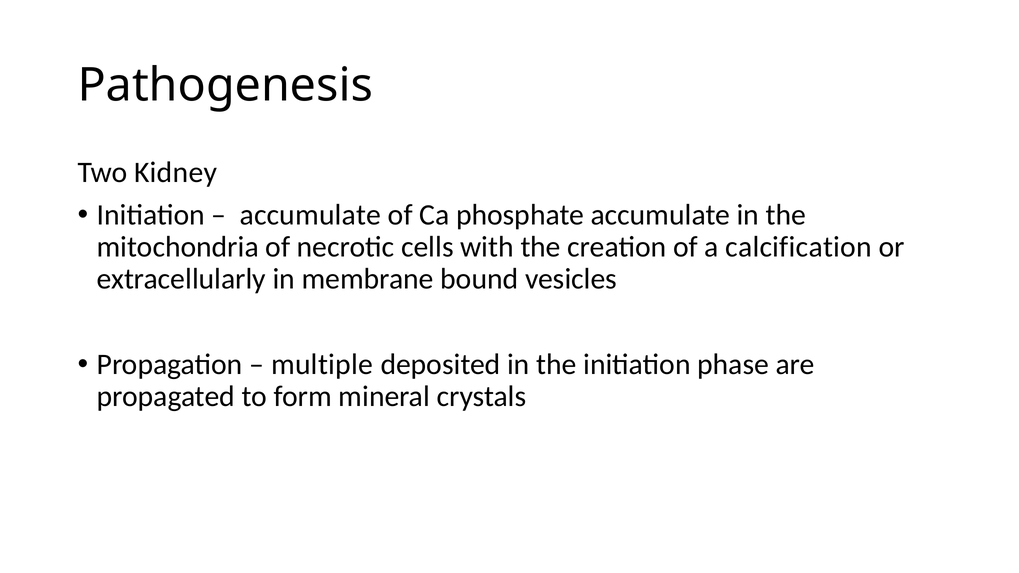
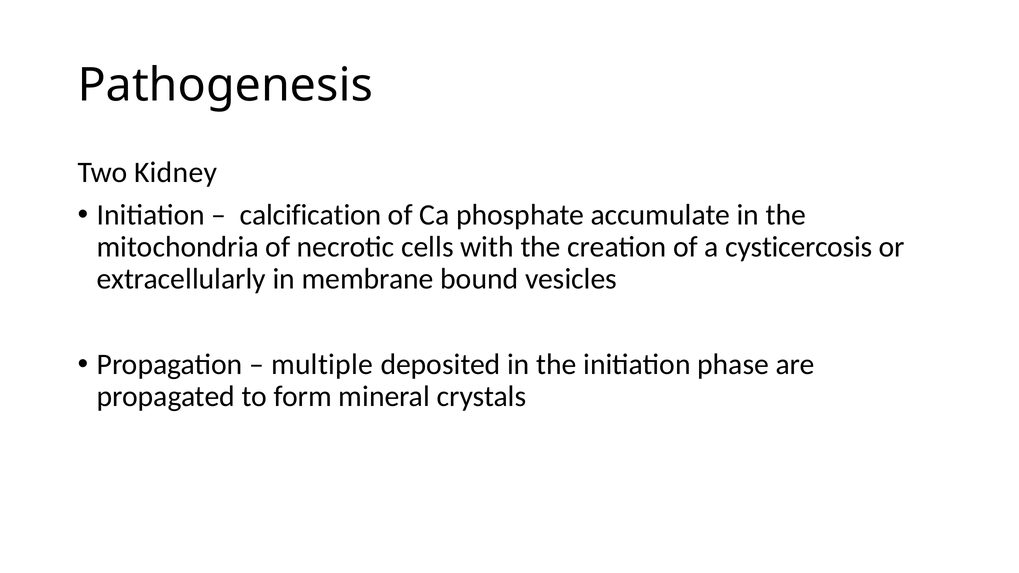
accumulate at (310, 215): accumulate -> calcification
calcification: calcification -> cysticercosis
